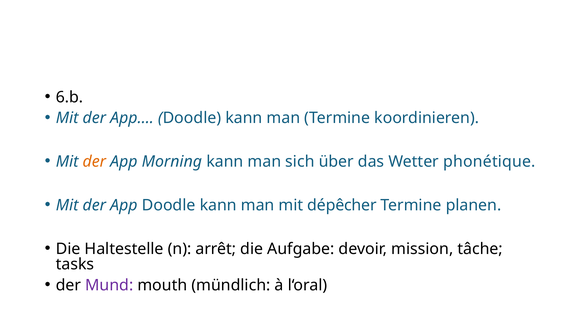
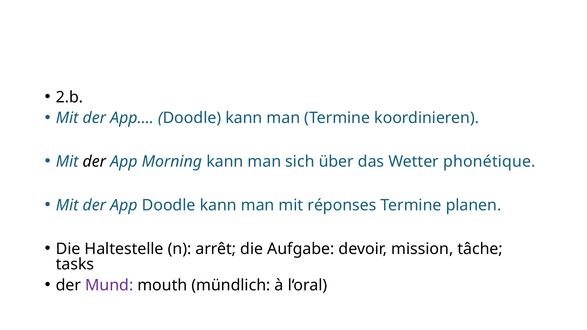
6.b: 6.b -> 2.b
der at (94, 162) colour: orange -> black
dépêcher: dépêcher -> réponses
